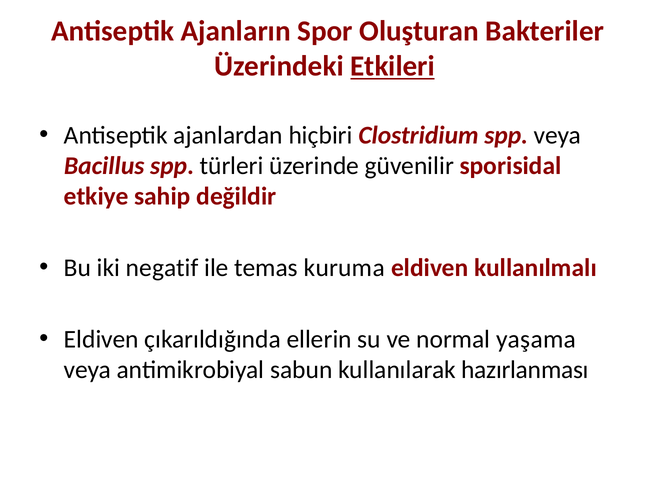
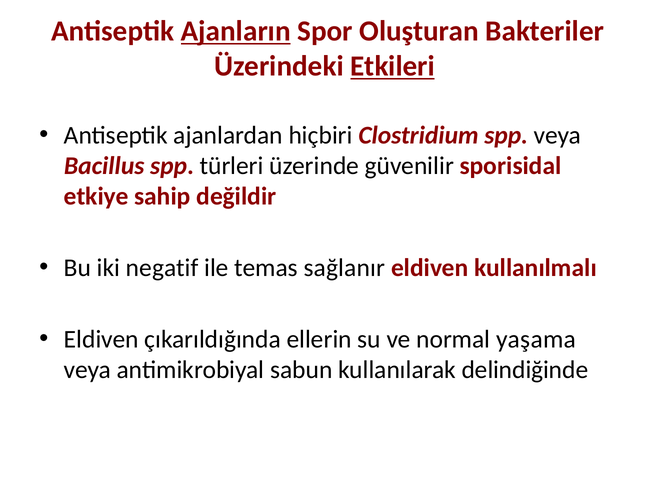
Ajanların underline: none -> present
kuruma: kuruma -> sağlanır
hazırlanması: hazırlanması -> delindiğinde
